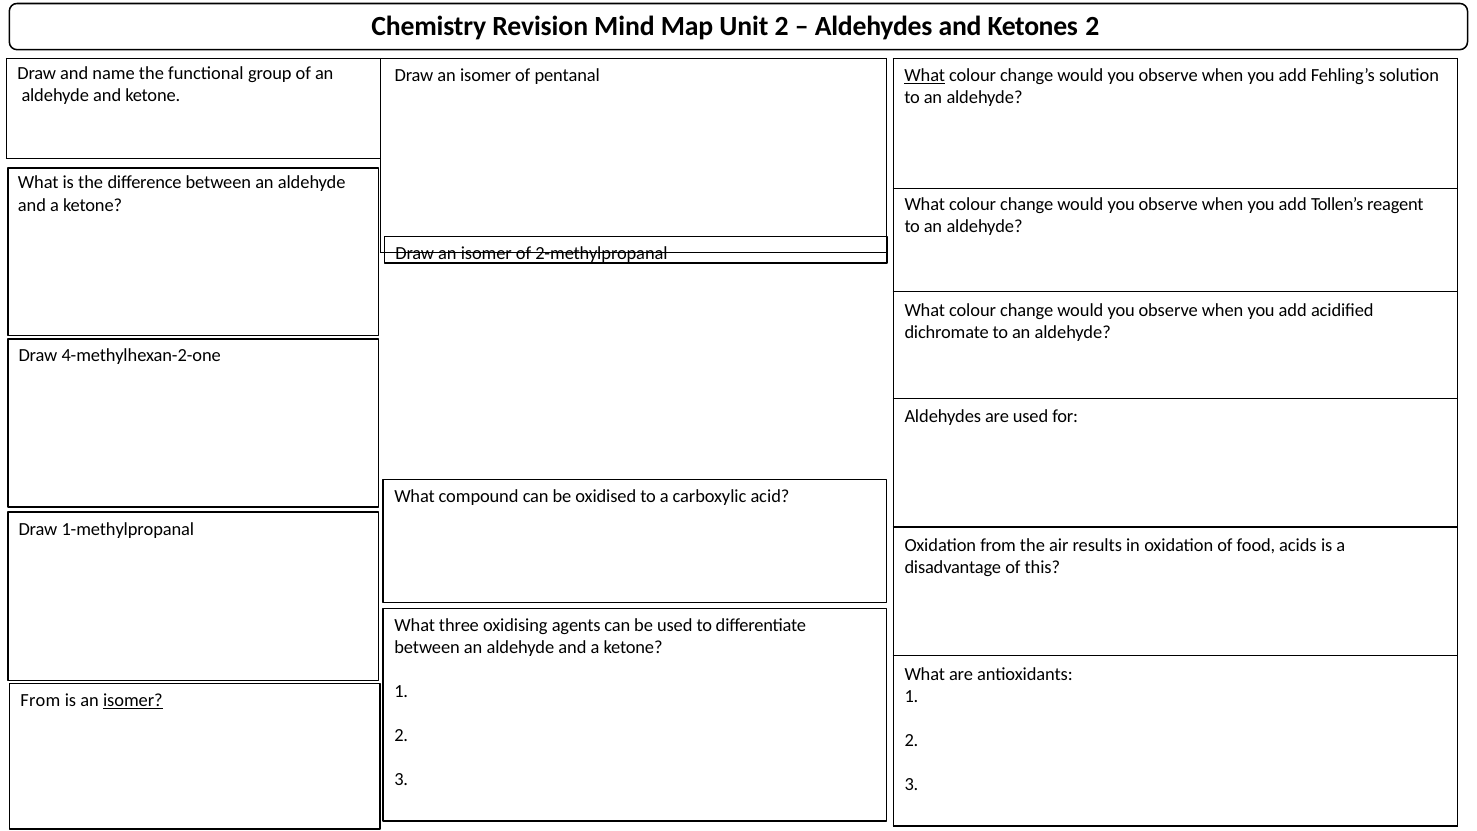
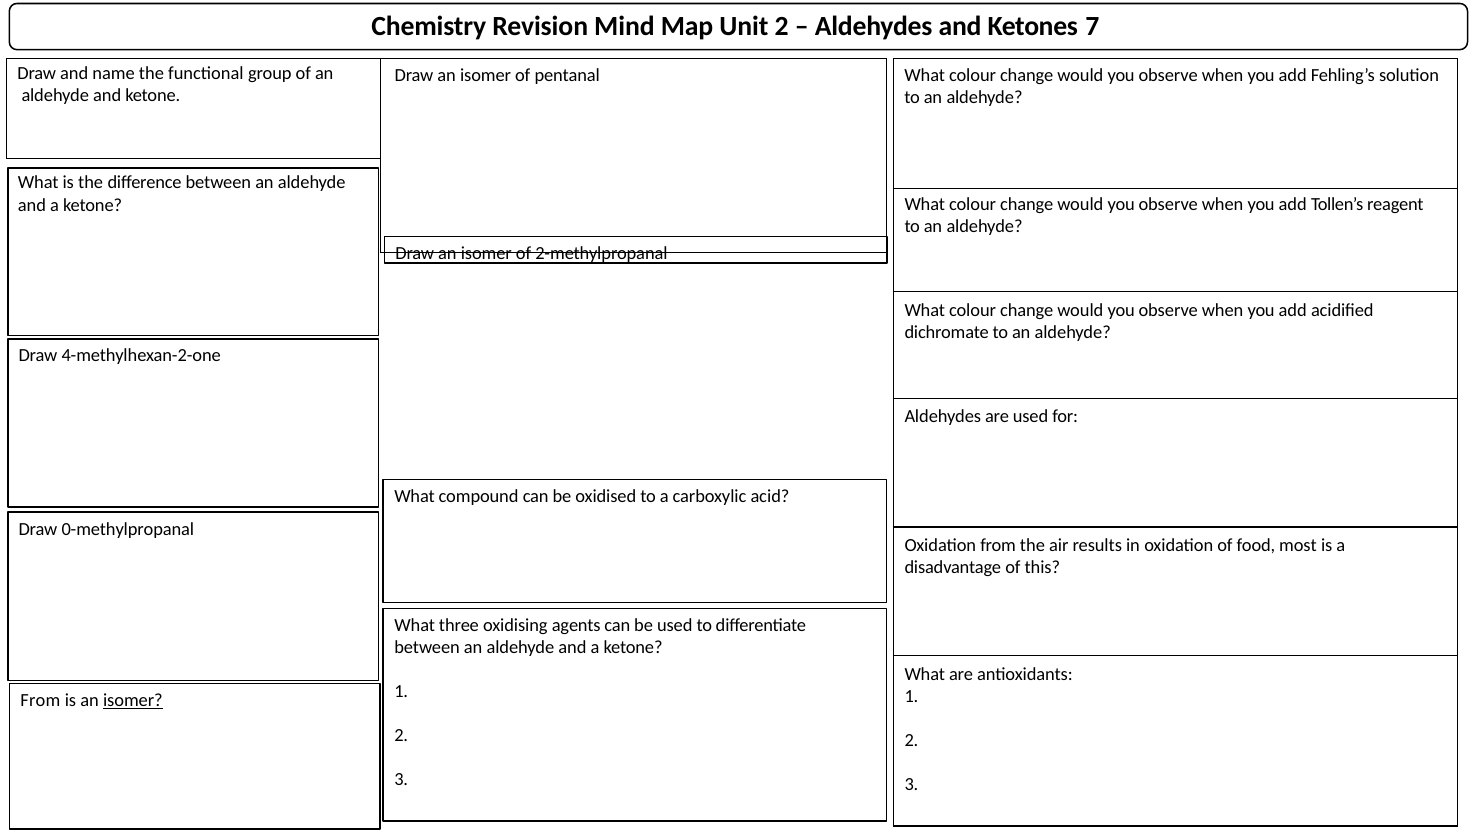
Ketones 2: 2 -> 7
What at (925, 75) underline: present -> none
1-methylpropanal: 1-methylpropanal -> 0-methylpropanal
acids: acids -> most
